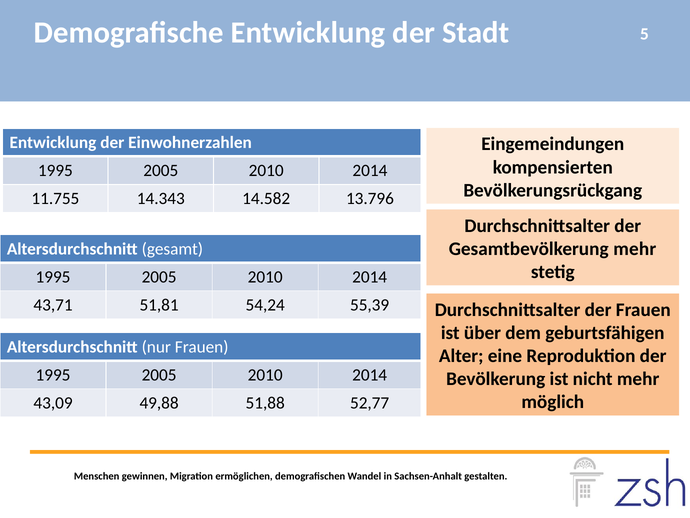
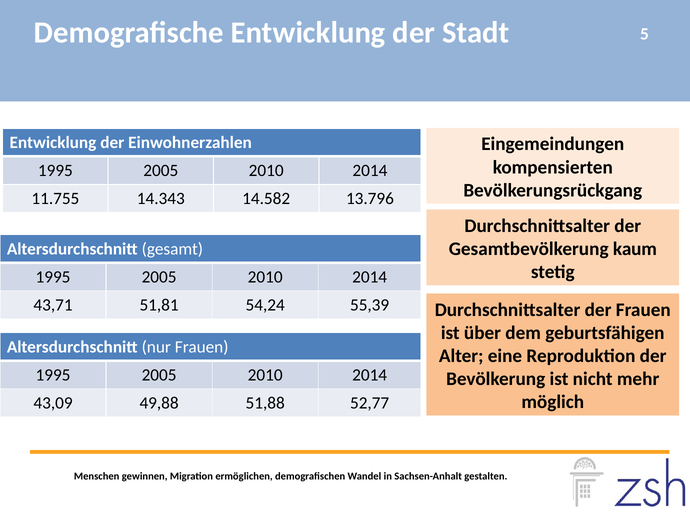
Gesamtbevölkerung mehr: mehr -> kaum
